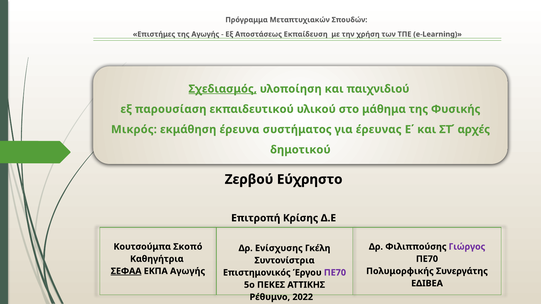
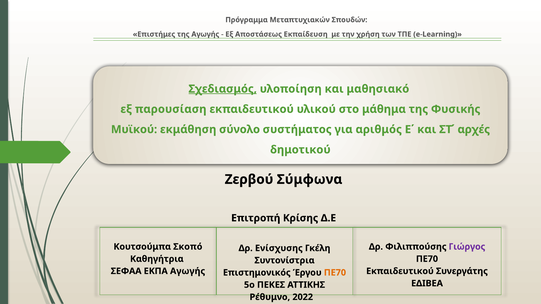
παιχνιδιού: παιχνιδιού -> μαθησιακό
Μικρός: Μικρός -> Μυϊκού
έρευνα: έρευνα -> σύνολο
έρευνας: έρευνας -> αριθμός
Εύχρηστο: Εύχρηστο -> Σύμφωνα
ΣΕΦΑΑ underline: present -> none
Πολυμορφικής at (400, 271): Πολυμορφικής -> Εκπαιδευτικού
ΠΕ70 at (335, 273) colour: purple -> orange
